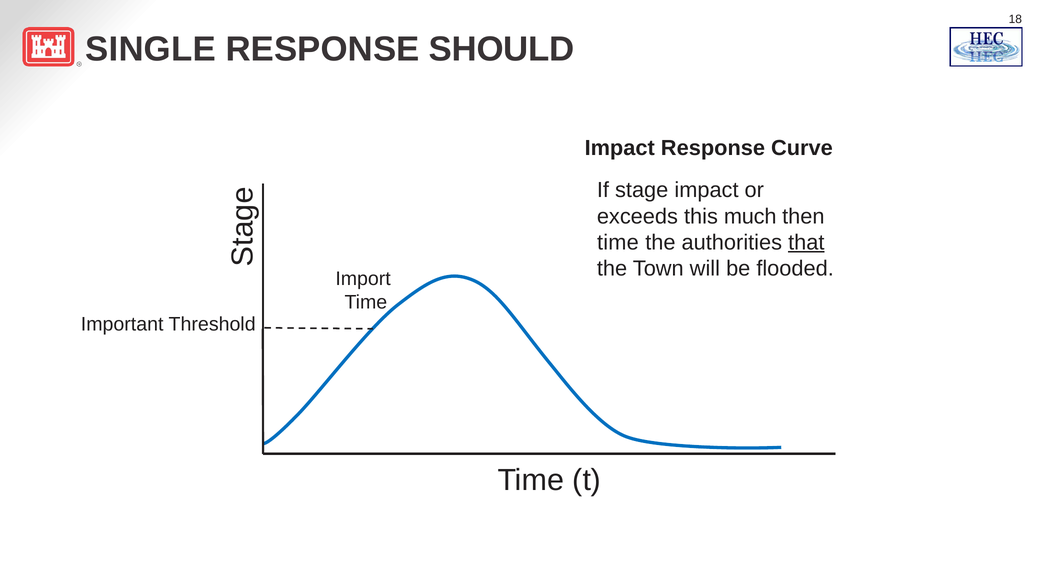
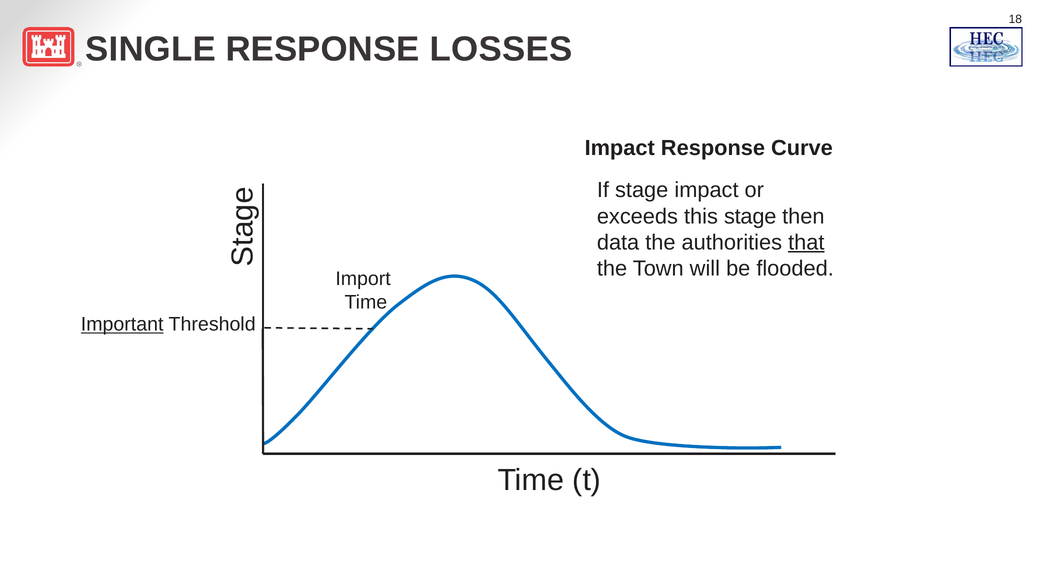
SHOULD: SHOULD -> LOSSES
this much: much -> stage
time at (618, 242): time -> data
Important underline: none -> present
